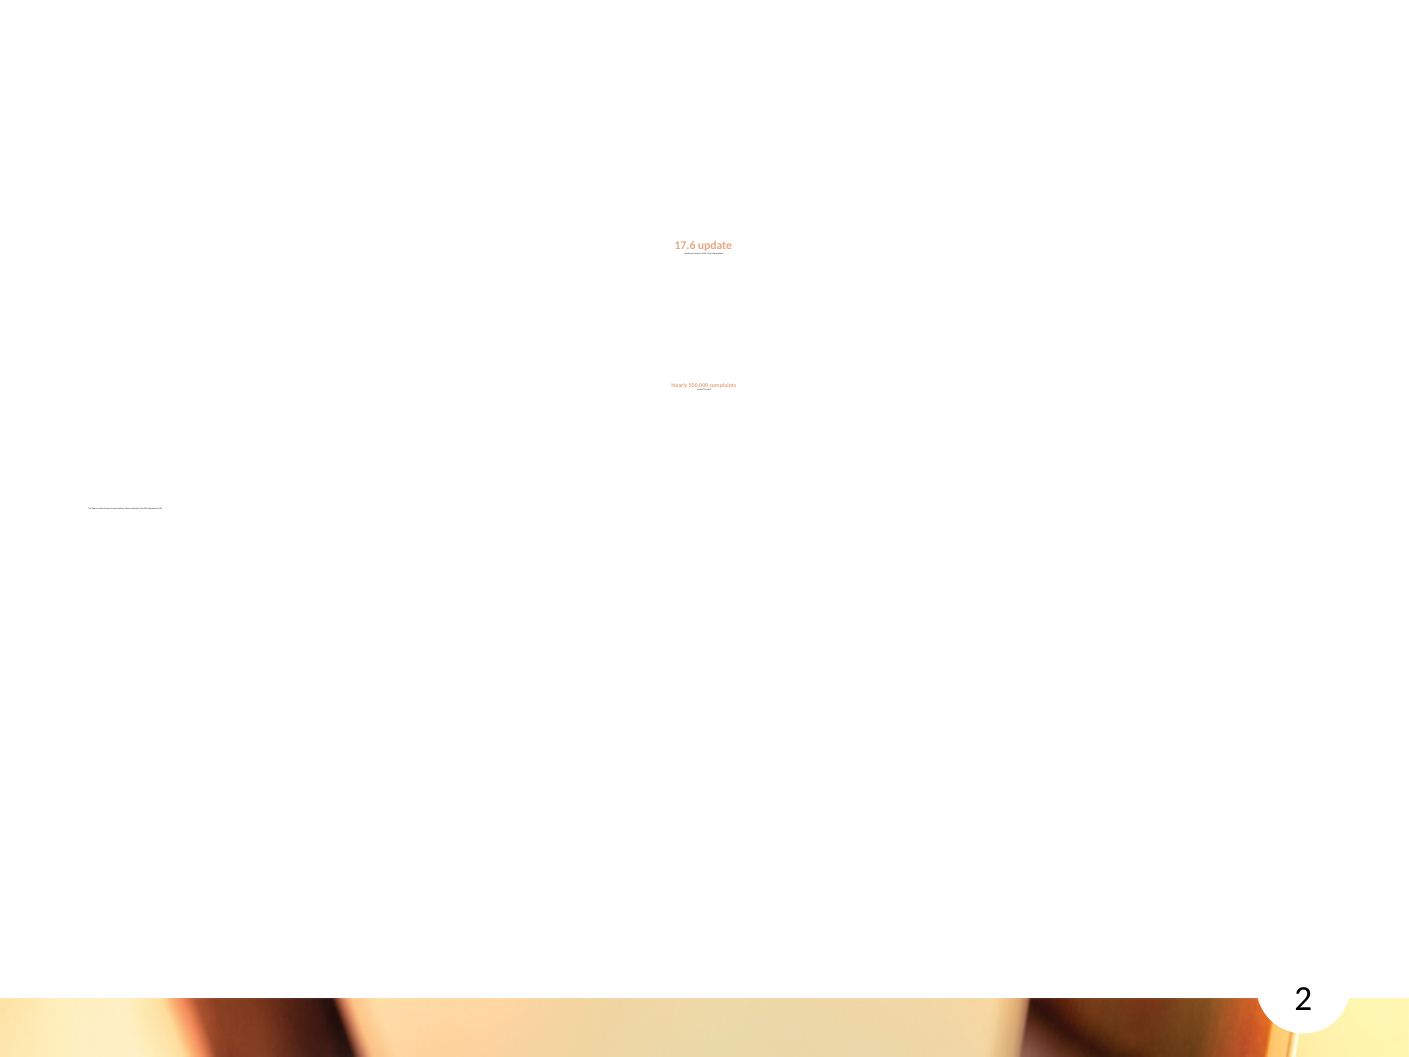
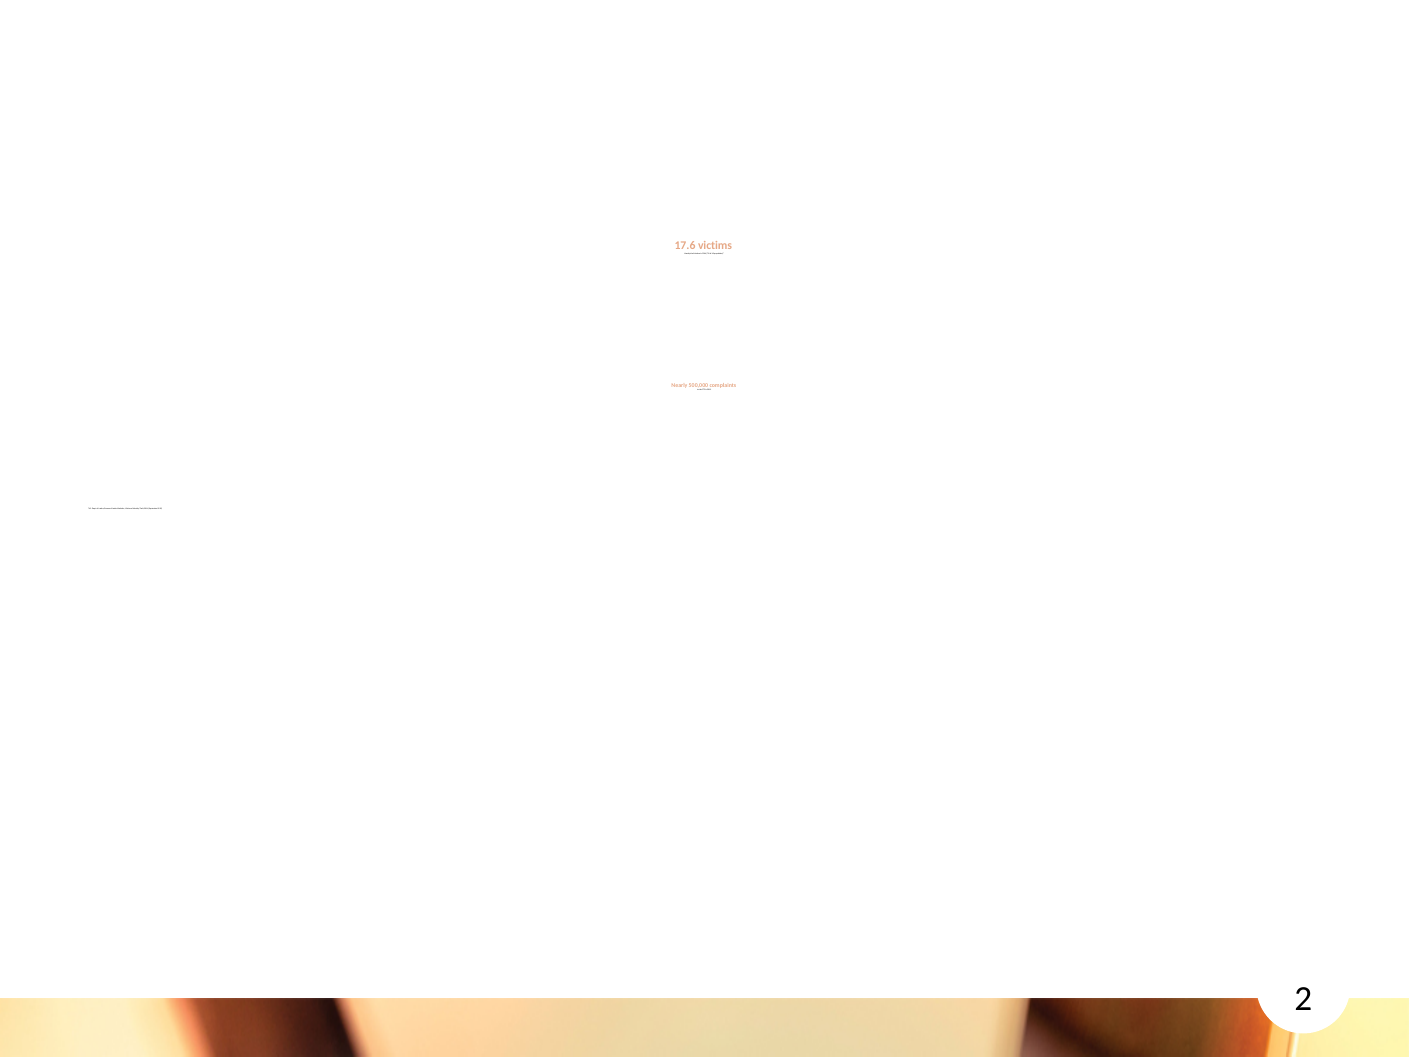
17.6 update: update -> victims
